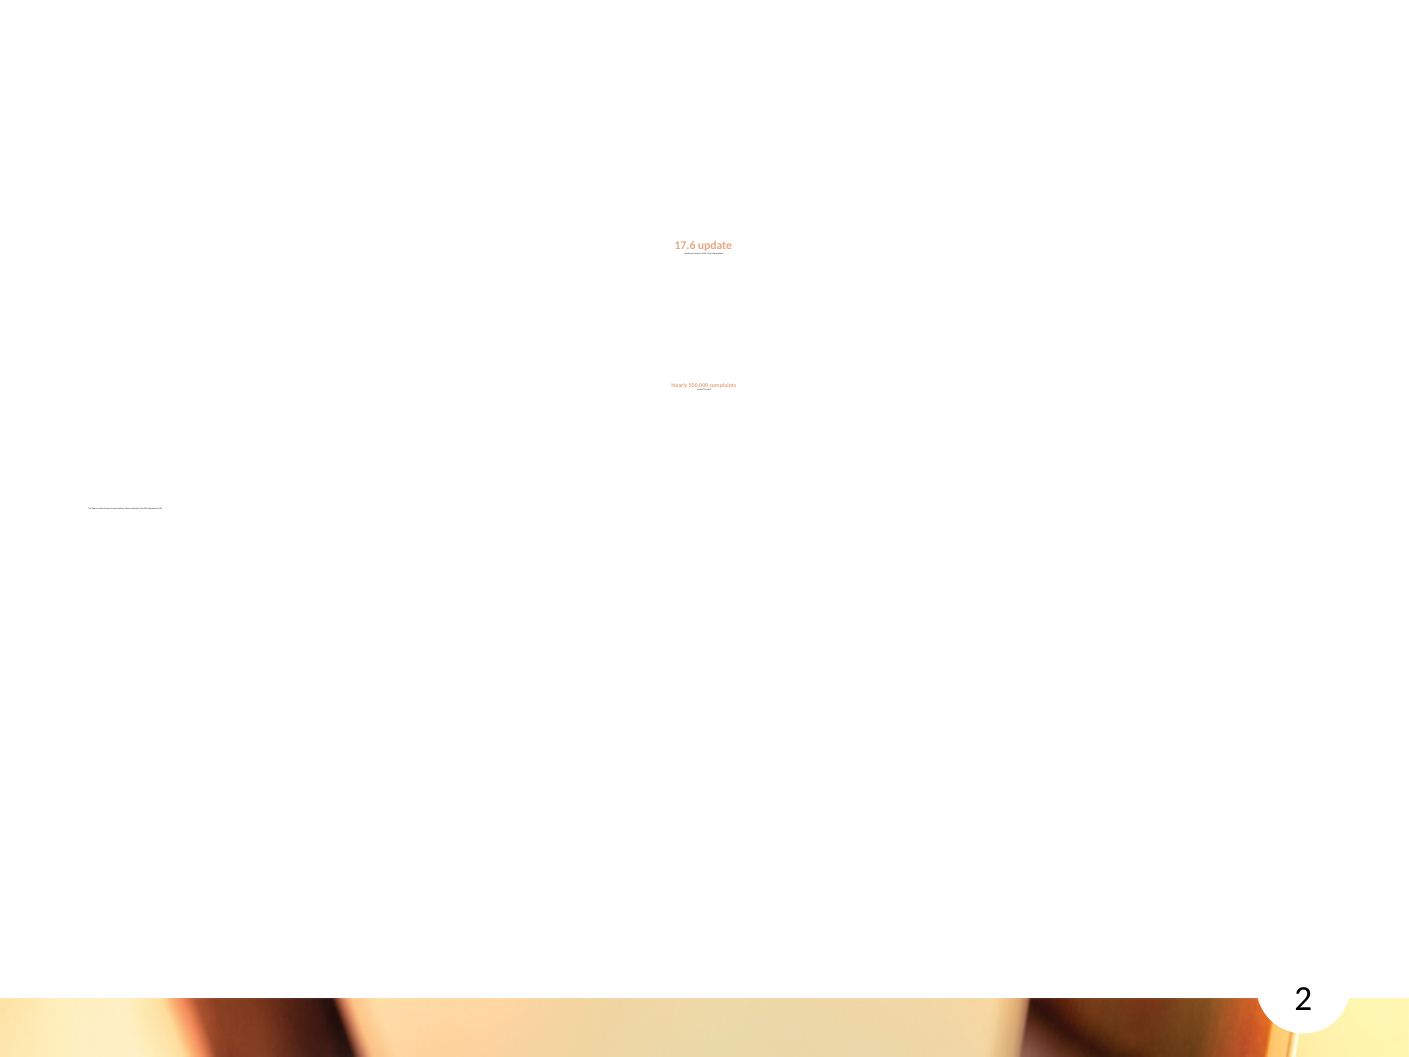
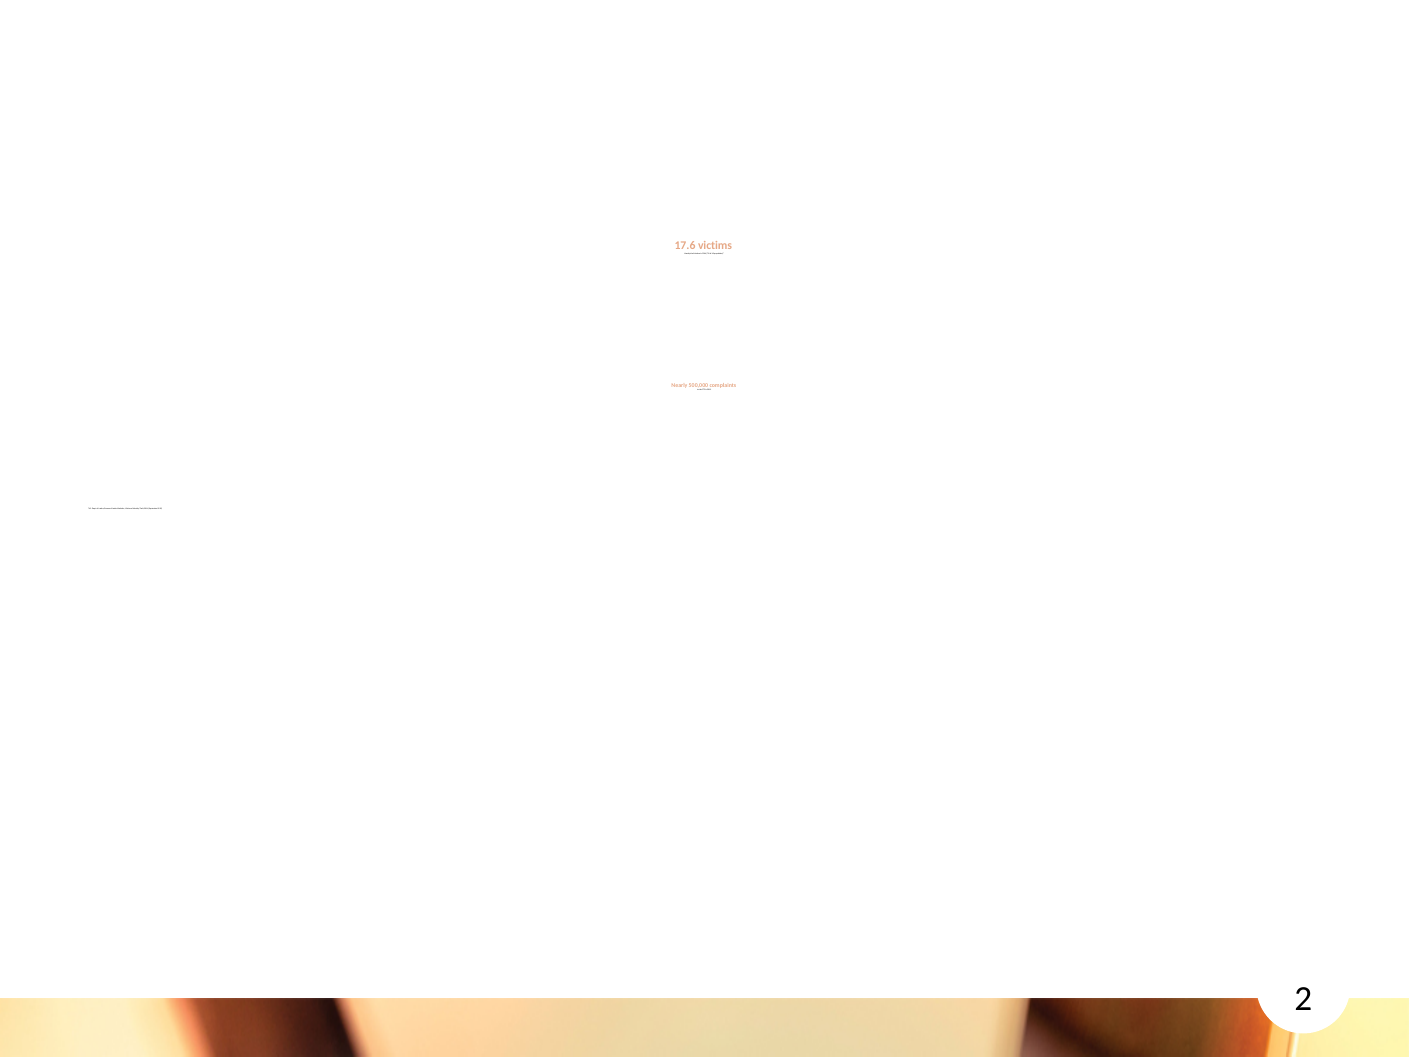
17.6 update: update -> victims
